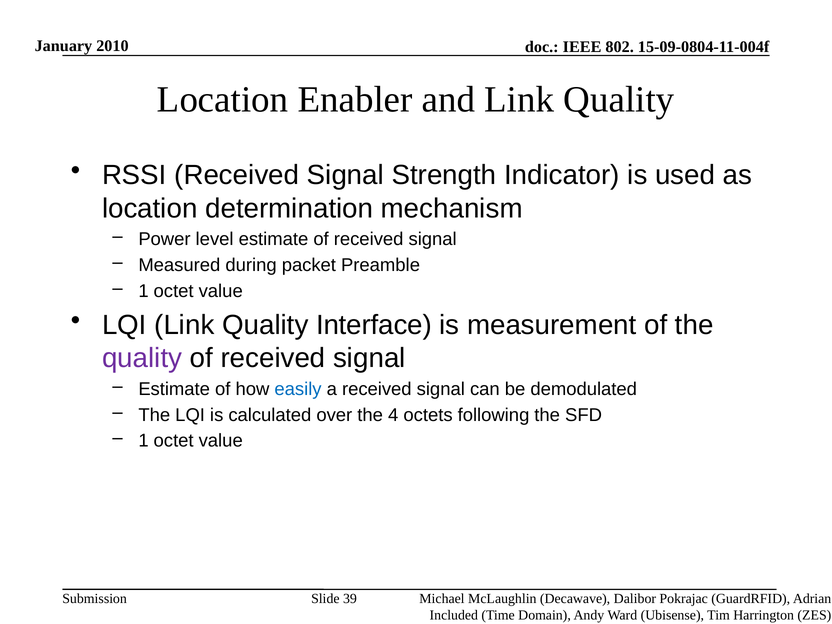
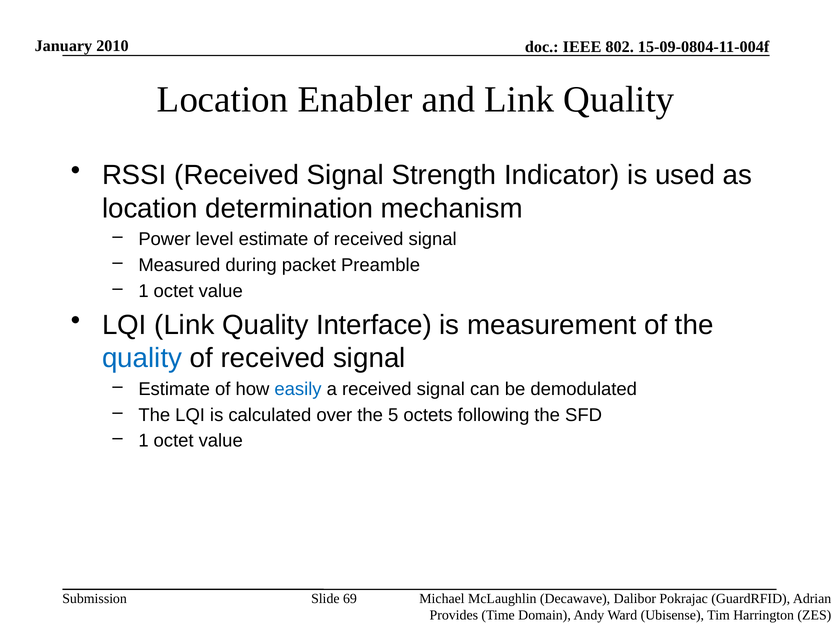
quality at (142, 358) colour: purple -> blue
4: 4 -> 5
39: 39 -> 69
Included: Included -> Provides
